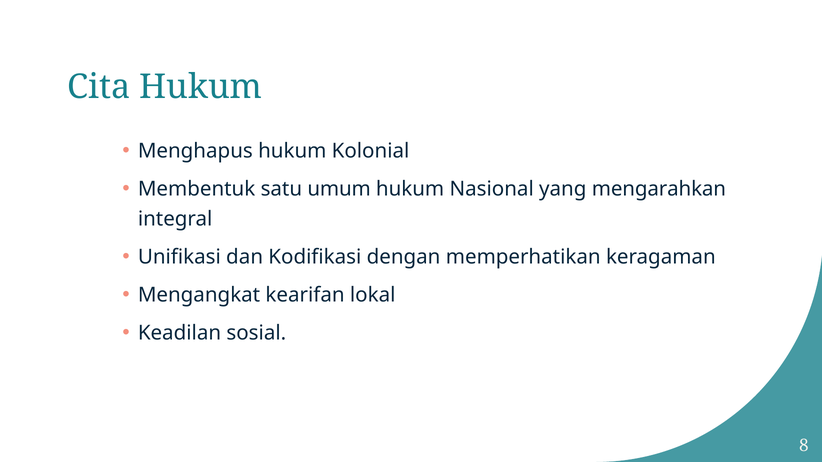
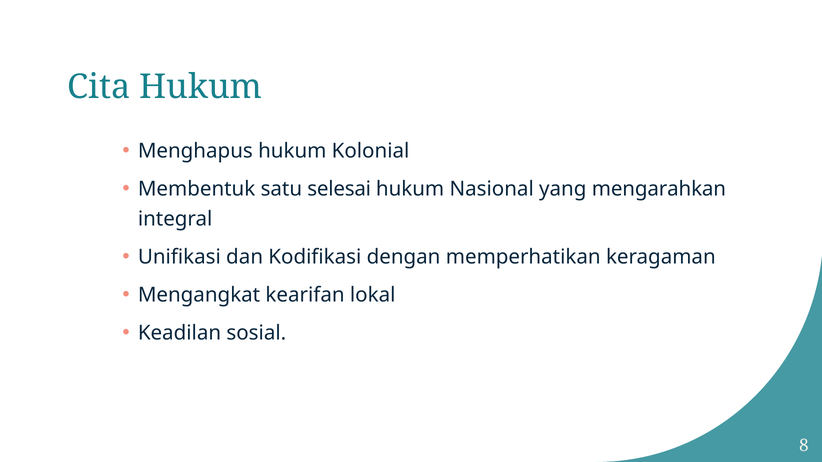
umum: umum -> selesai
